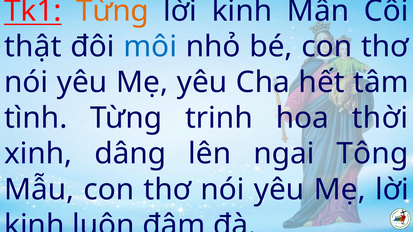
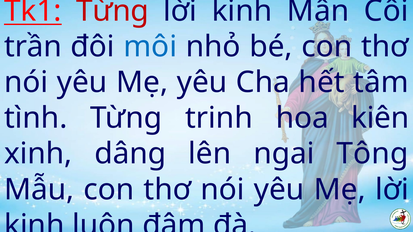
Từng at (113, 11) colour: orange -> red
thật: thật -> trần
thời: thời -> kiên
